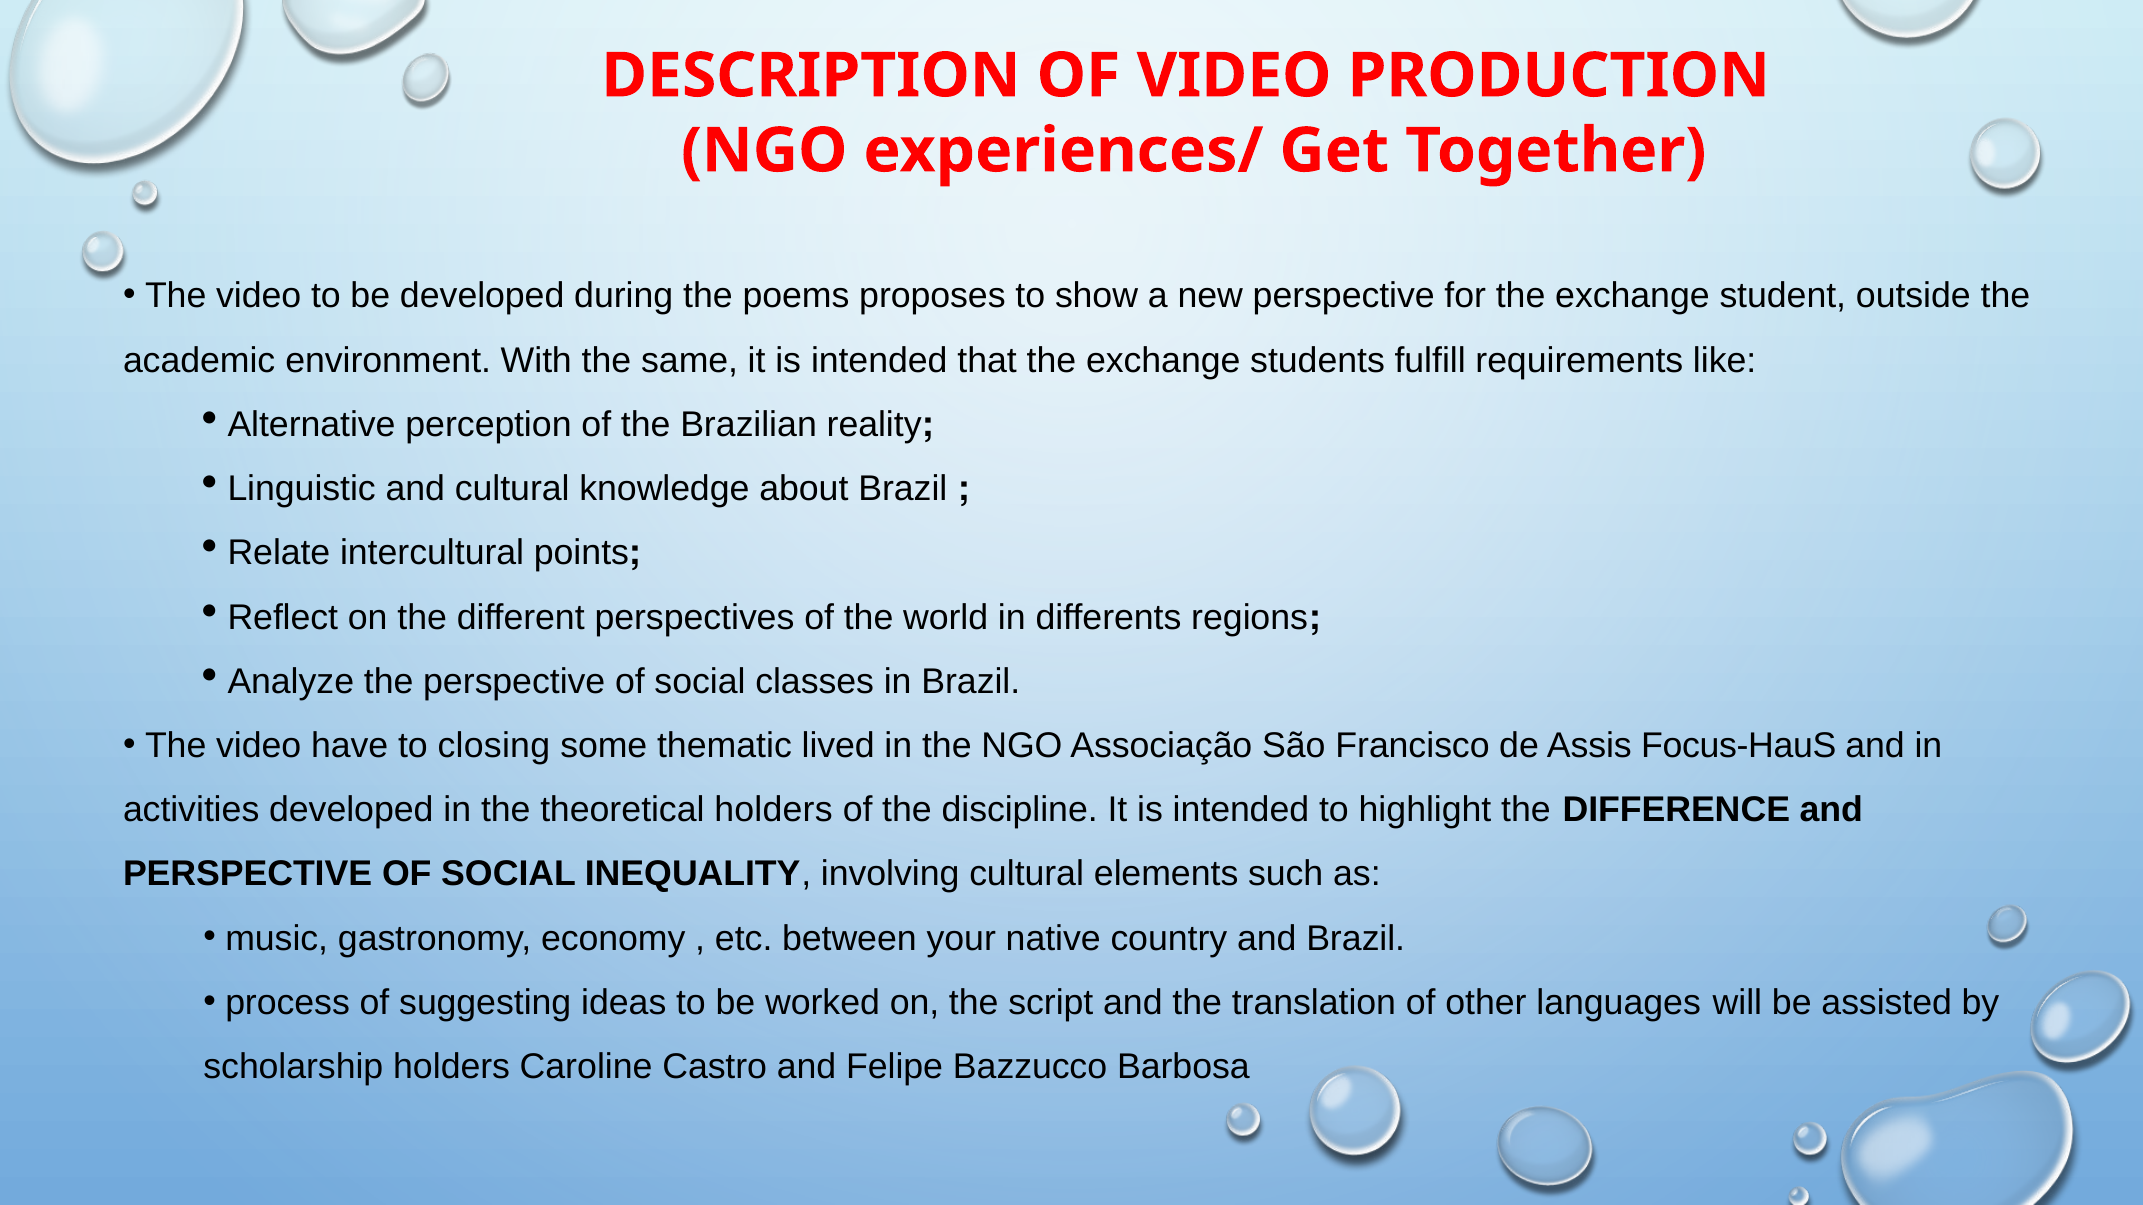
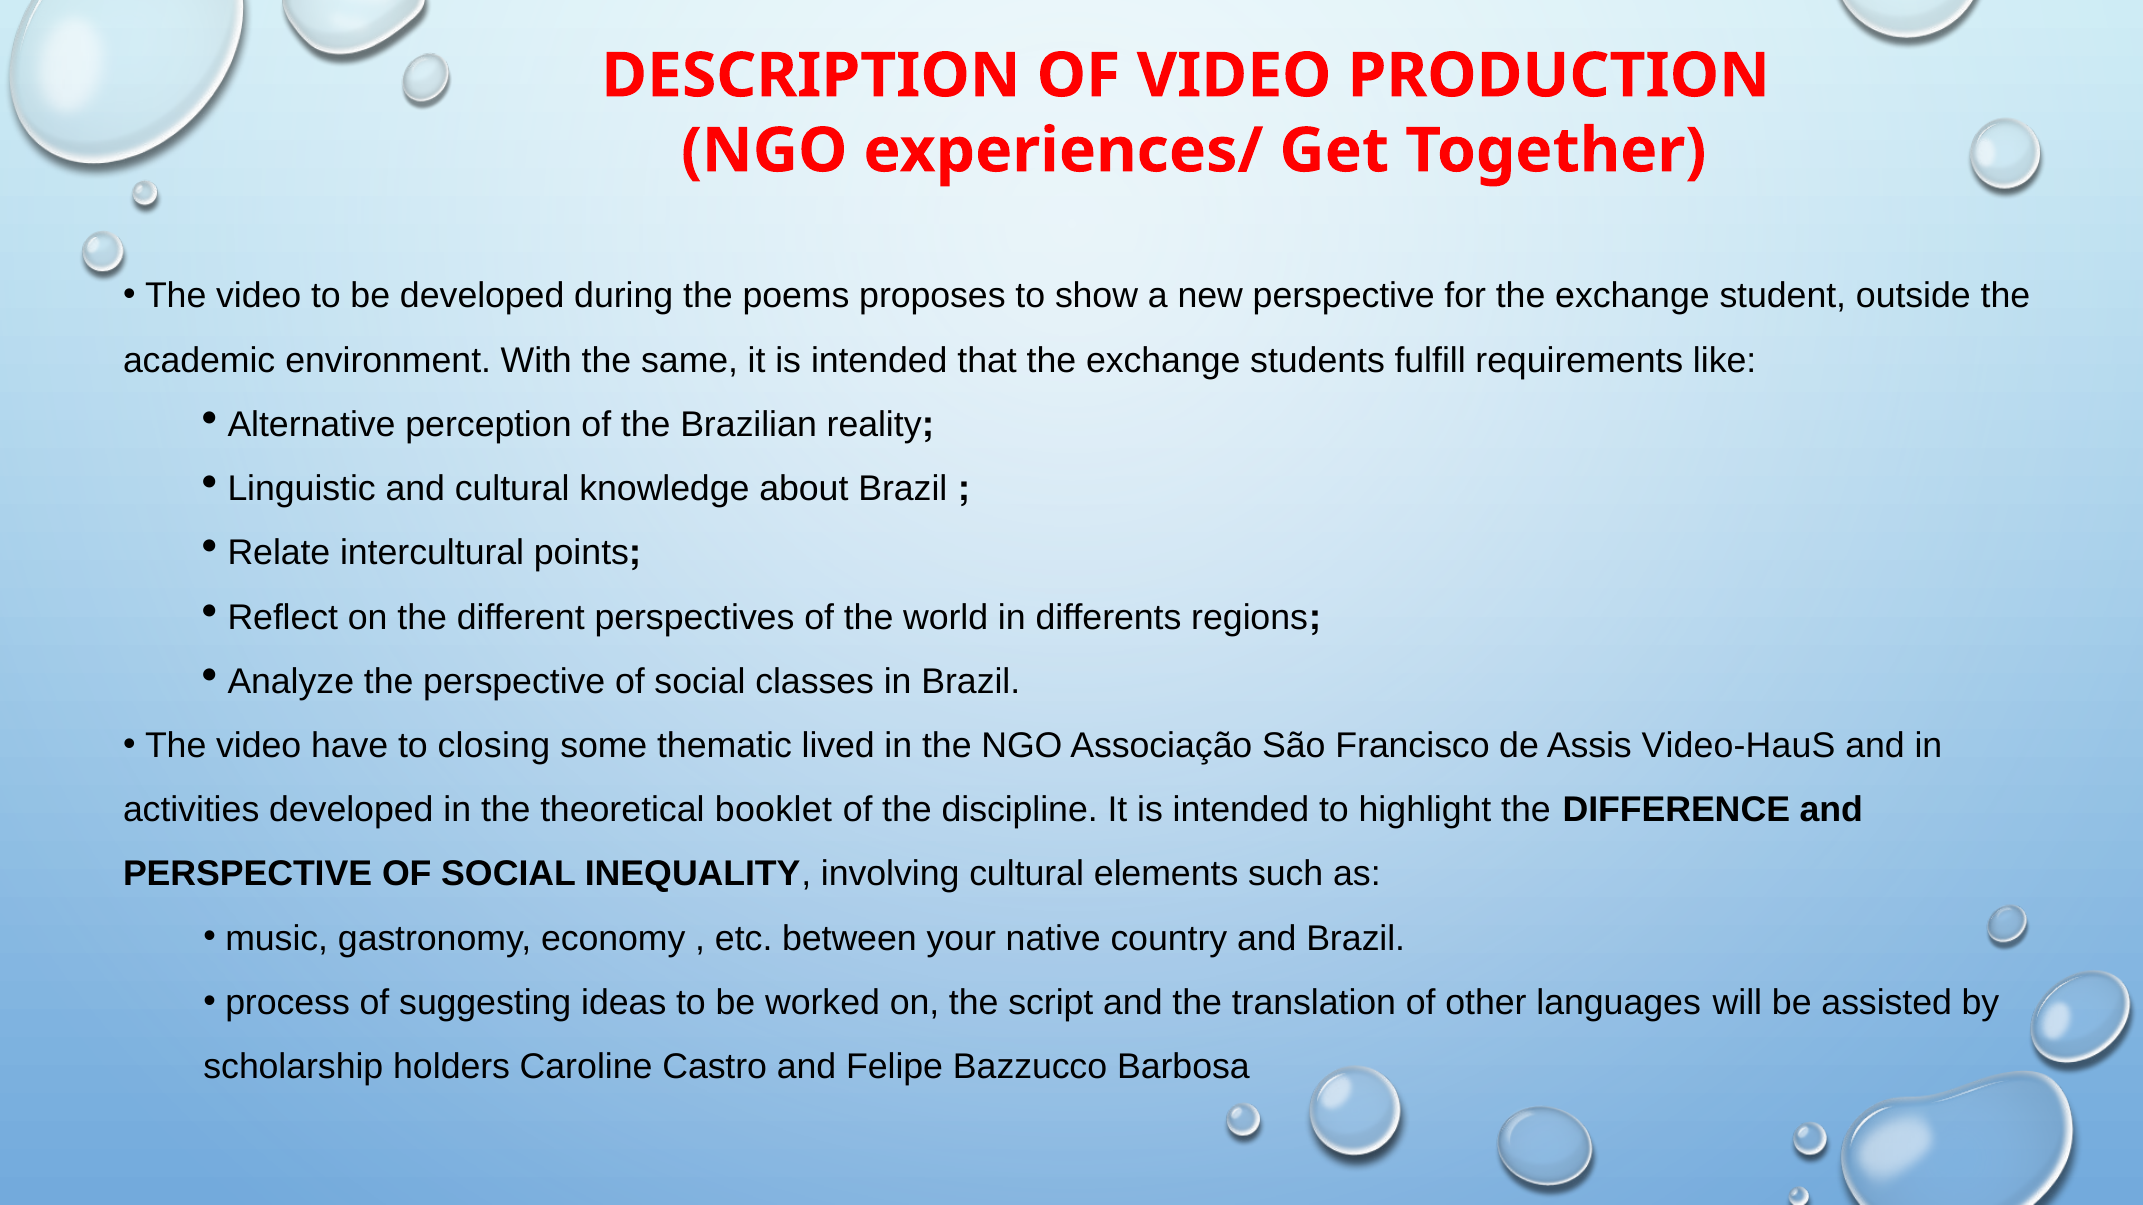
Focus-HauS: Focus-HauS -> Video-HauS
theoretical holders: holders -> booklet
